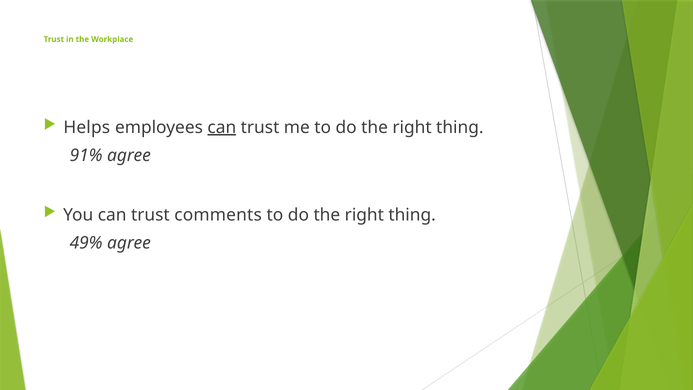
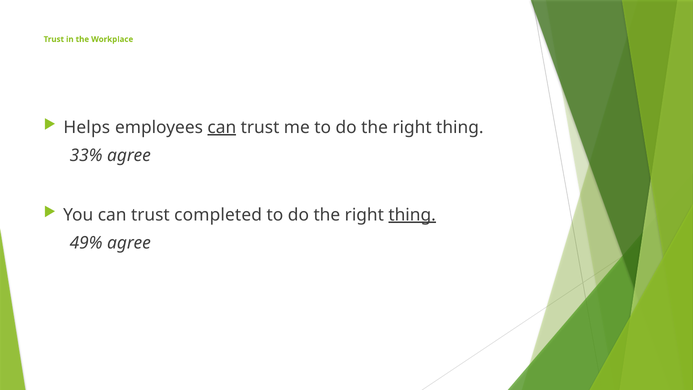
91%: 91% -> 33%
comments: comments -> completed
thing at (412, 215) underline: none -> present
